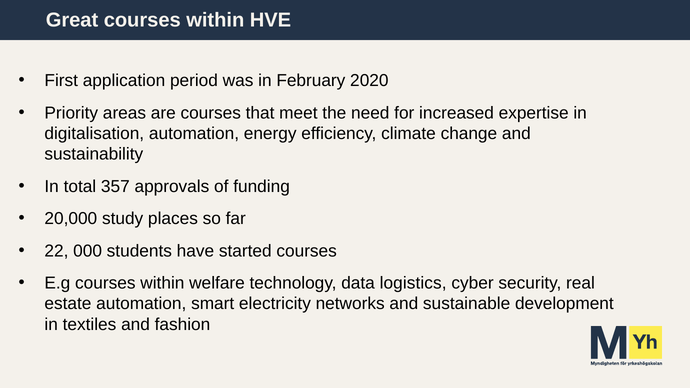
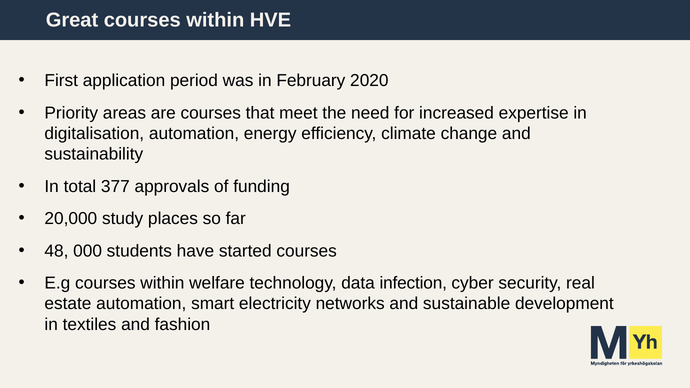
357: 357 -> 377
22: 22 -> 48
logistics: logistics -> infection
